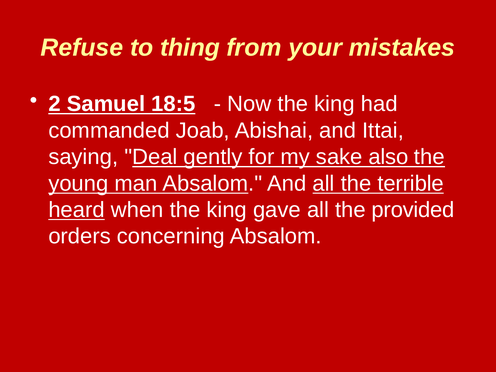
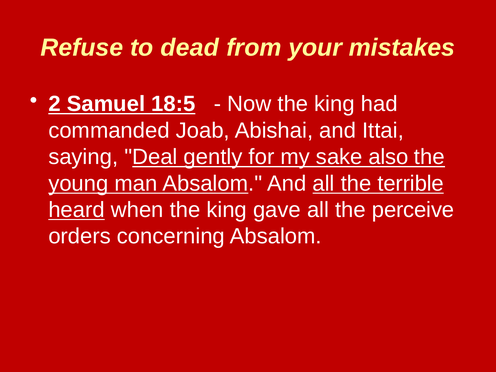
thing: thing -> dead
provided: provided -> perceive
